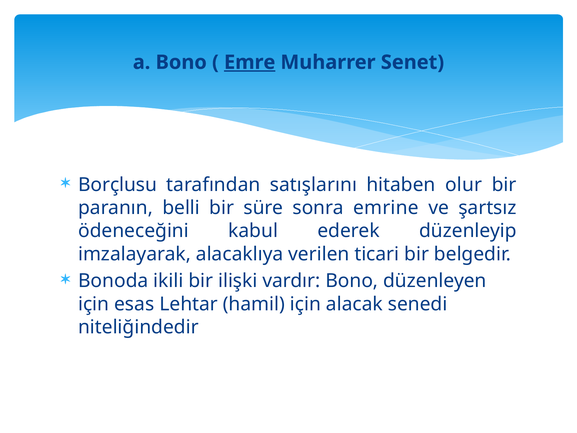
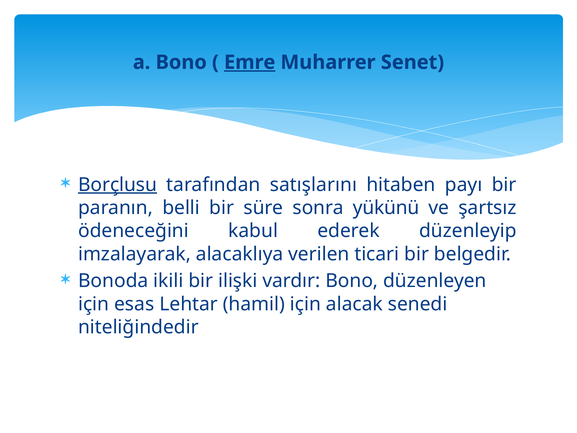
Borçlusu underline: none -> present
olur: olur -> payı
emrine: emrine -> yükünü
